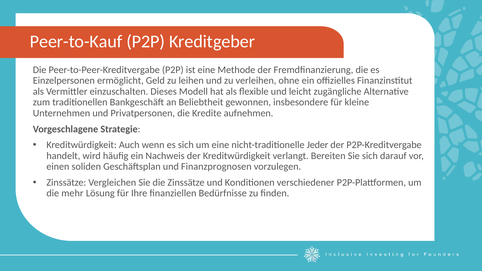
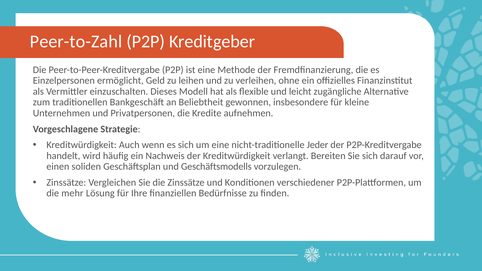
Peer-to-Kauf: Peer-to-Kauf -> Peer-to-Zahl
Finanzprognosen: Finanzprognosen -> Geschäftsmodells
